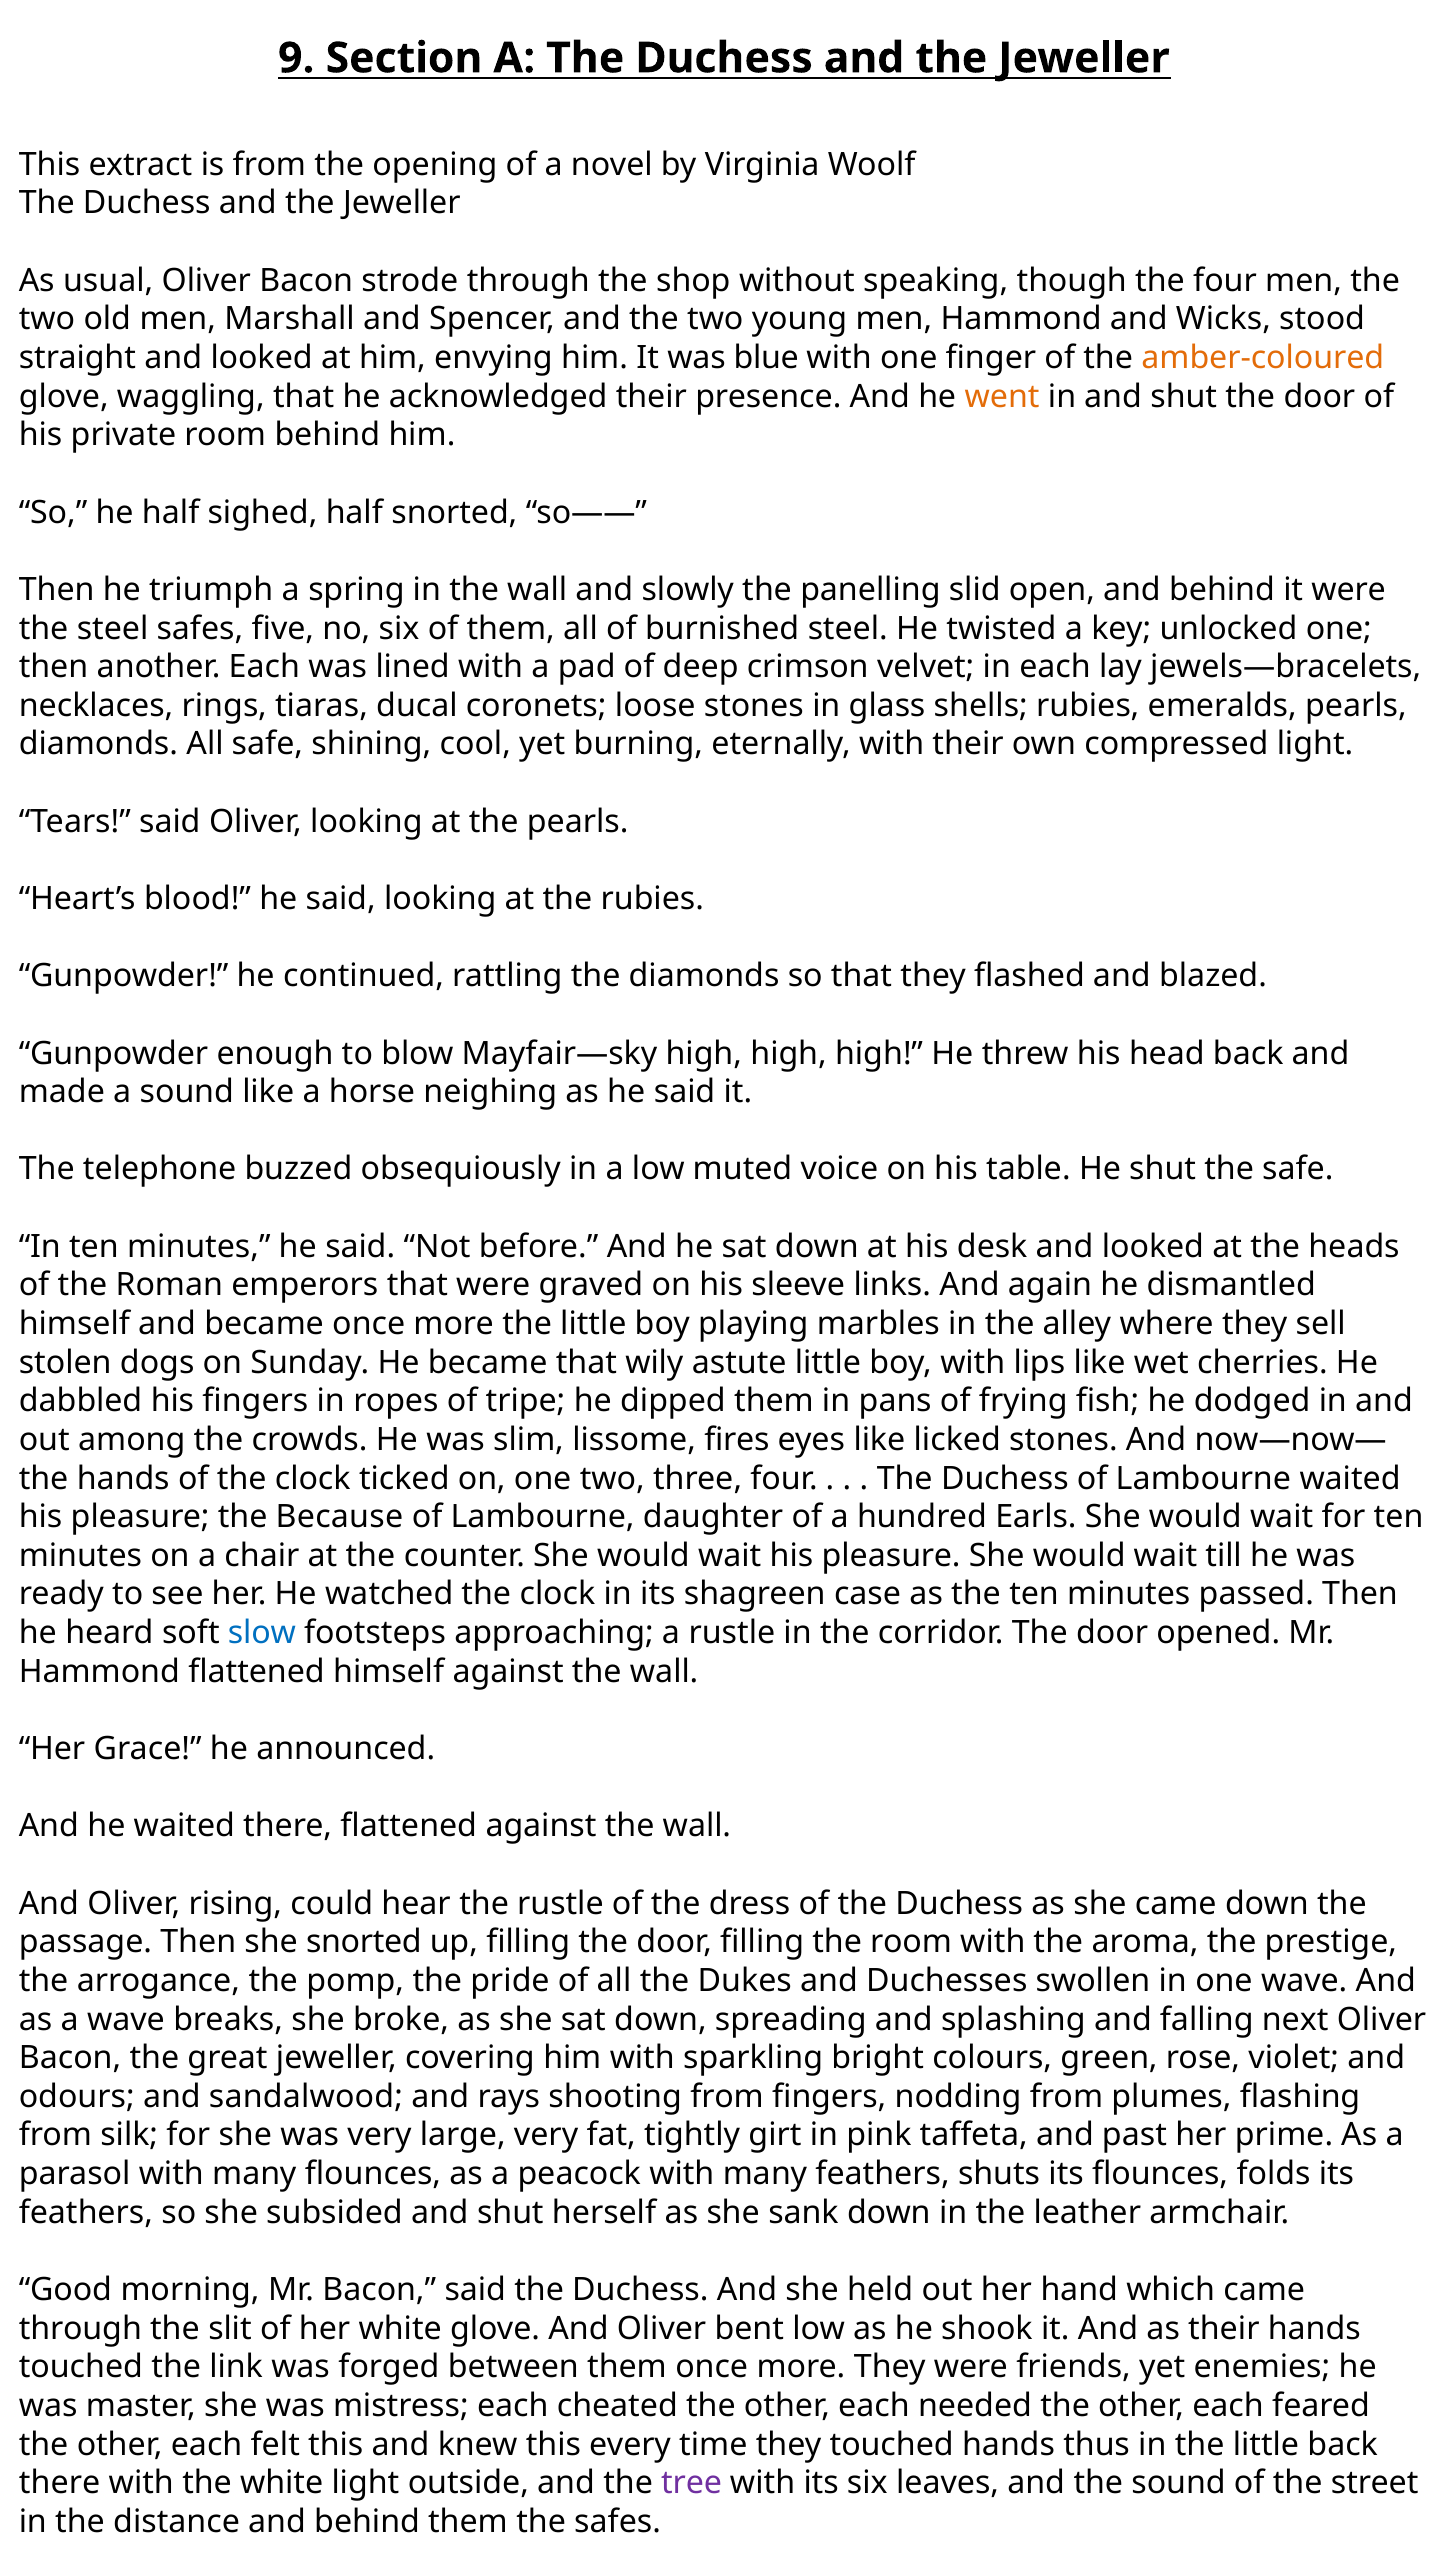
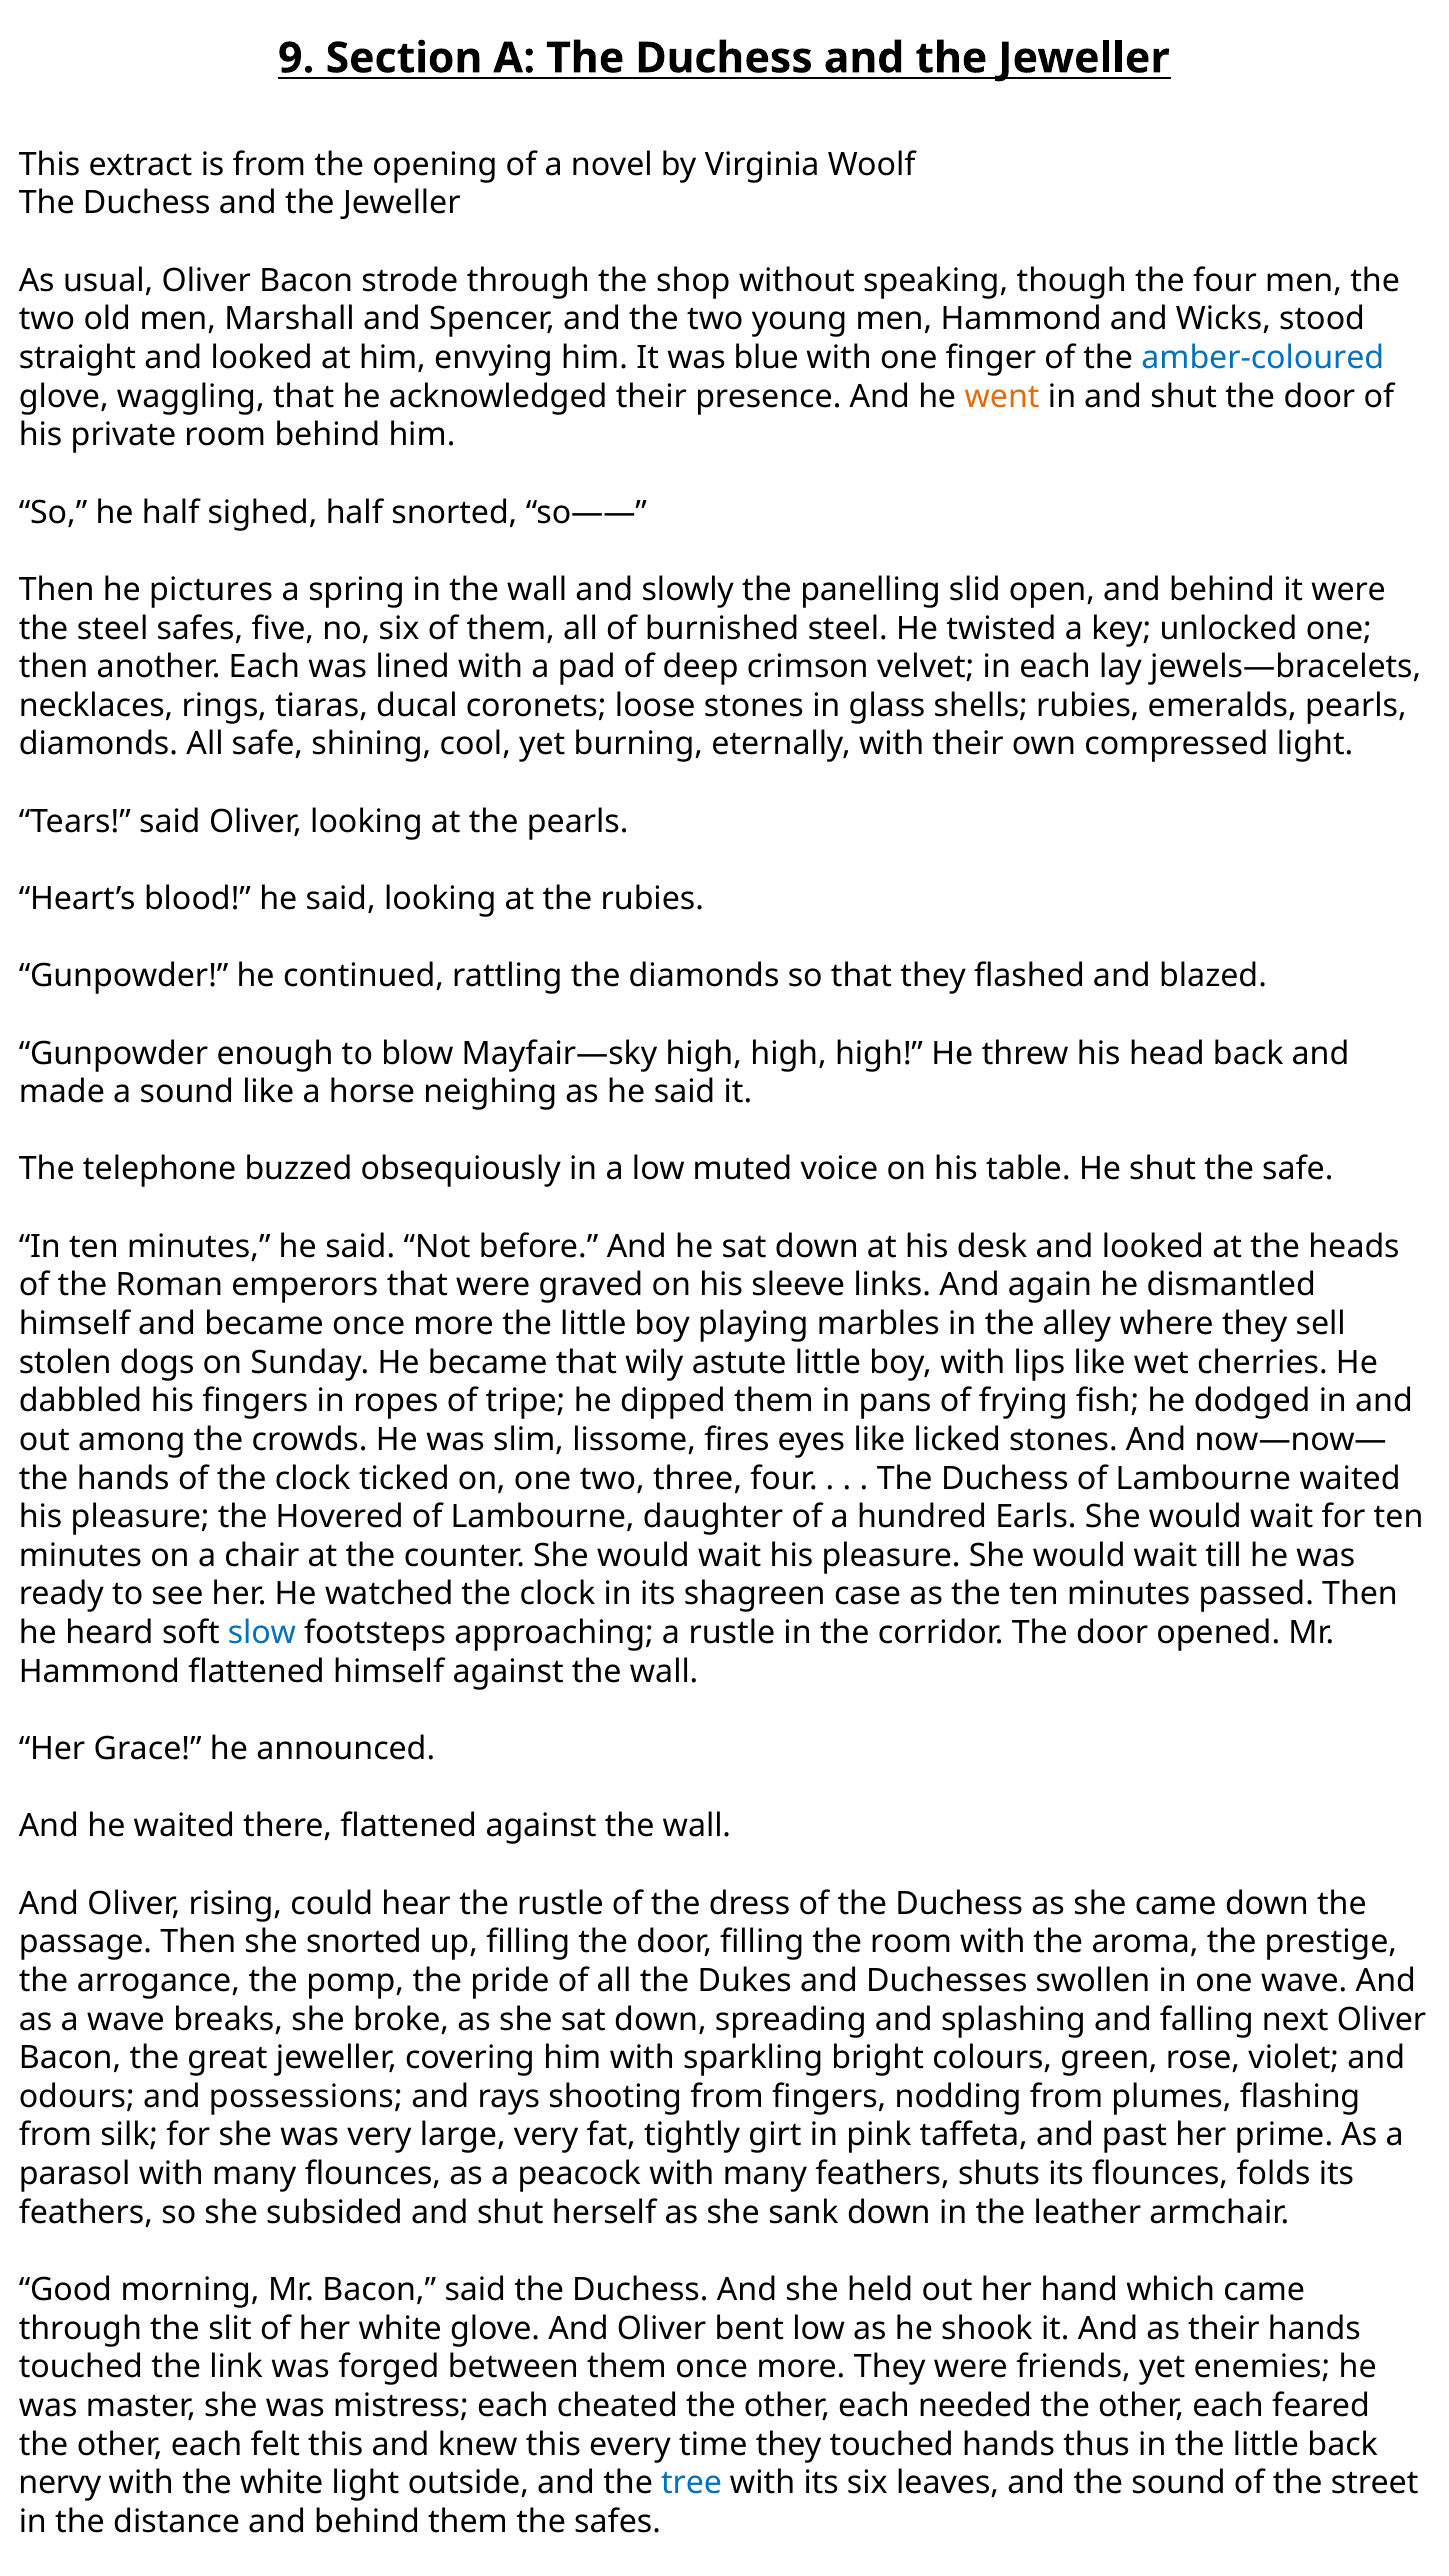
amber-coloured colour: orange -> blue
triumph: triumph -> pictures
Because: Because -> Hovered
sandalwood: sandalwood -> possessions
there at (60, 2483): there -> nervy
tree colour: purple -> blue
